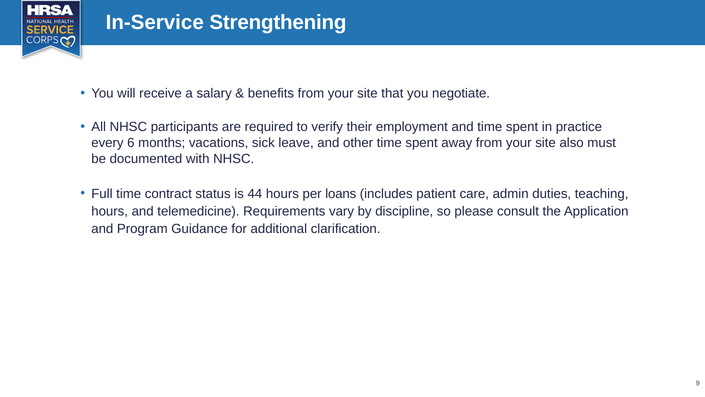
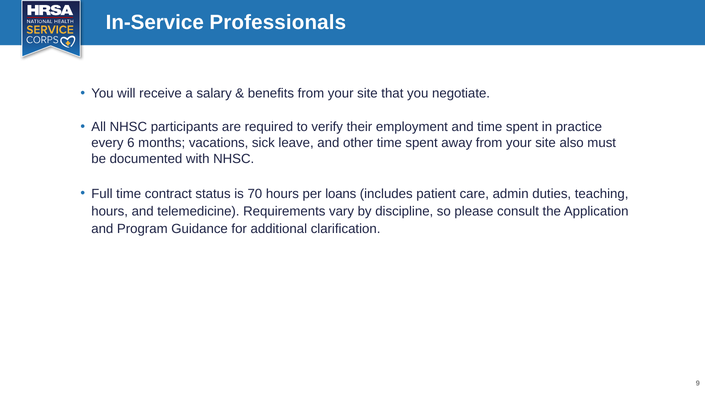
Strengthening: Strengthening -> Professionals
44: 44 -> 70
